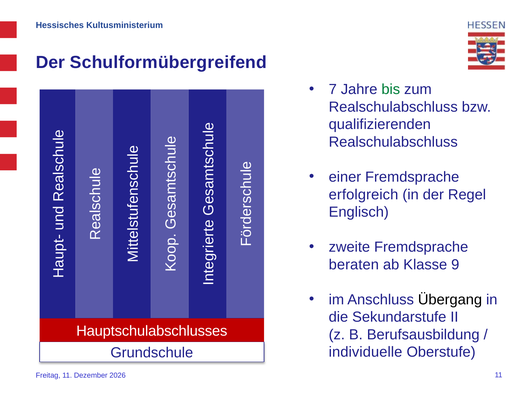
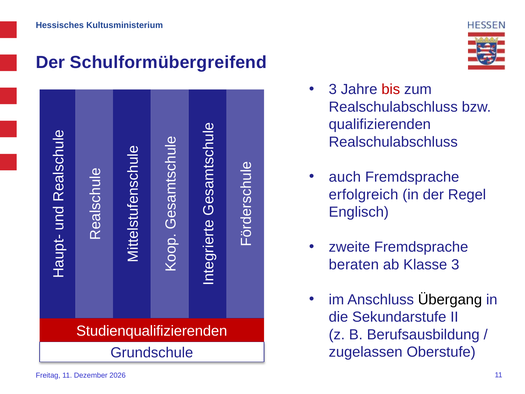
7 at (333, 89): 7 -> 3
bis colour: green -> red
einer: einer -> auch
Klasse 9: 9 -> 3
Hauptschulabschlusses: Hauptschulabschlusses -> Studienqualifizierenden
individuelle: individuelle -> zugelassen
